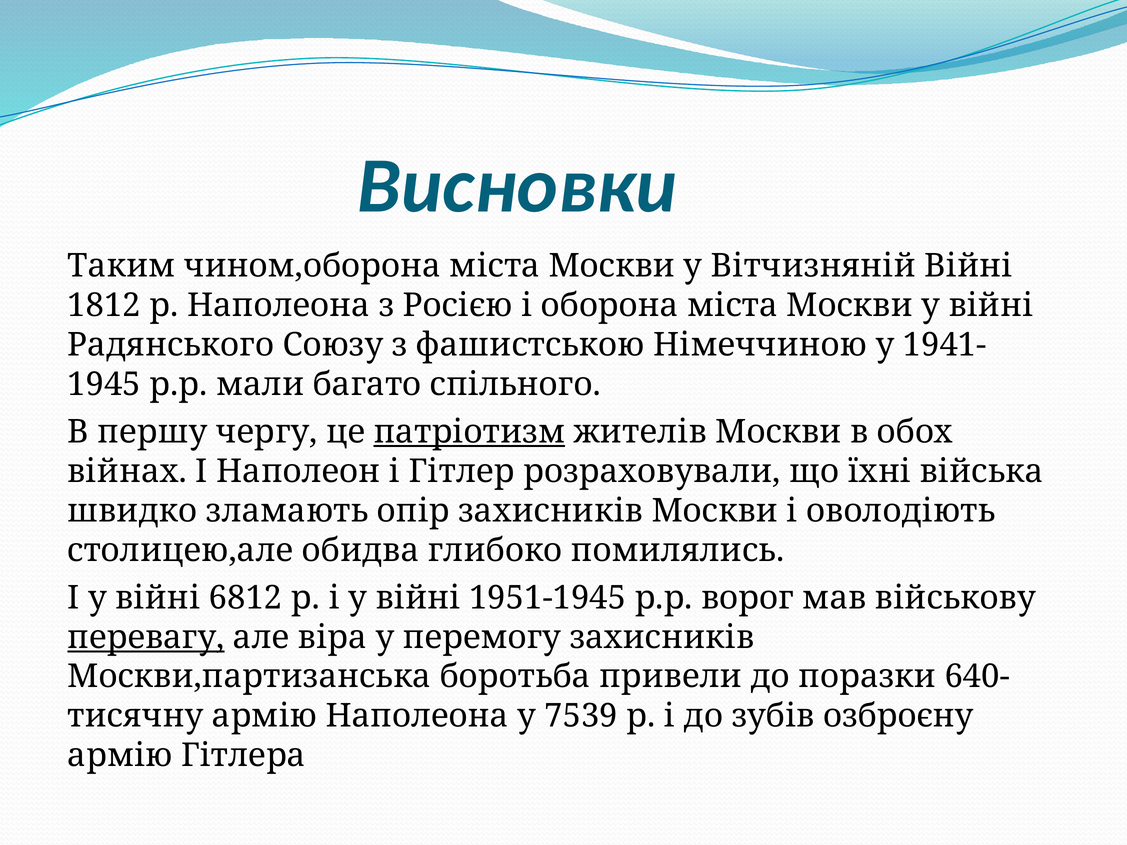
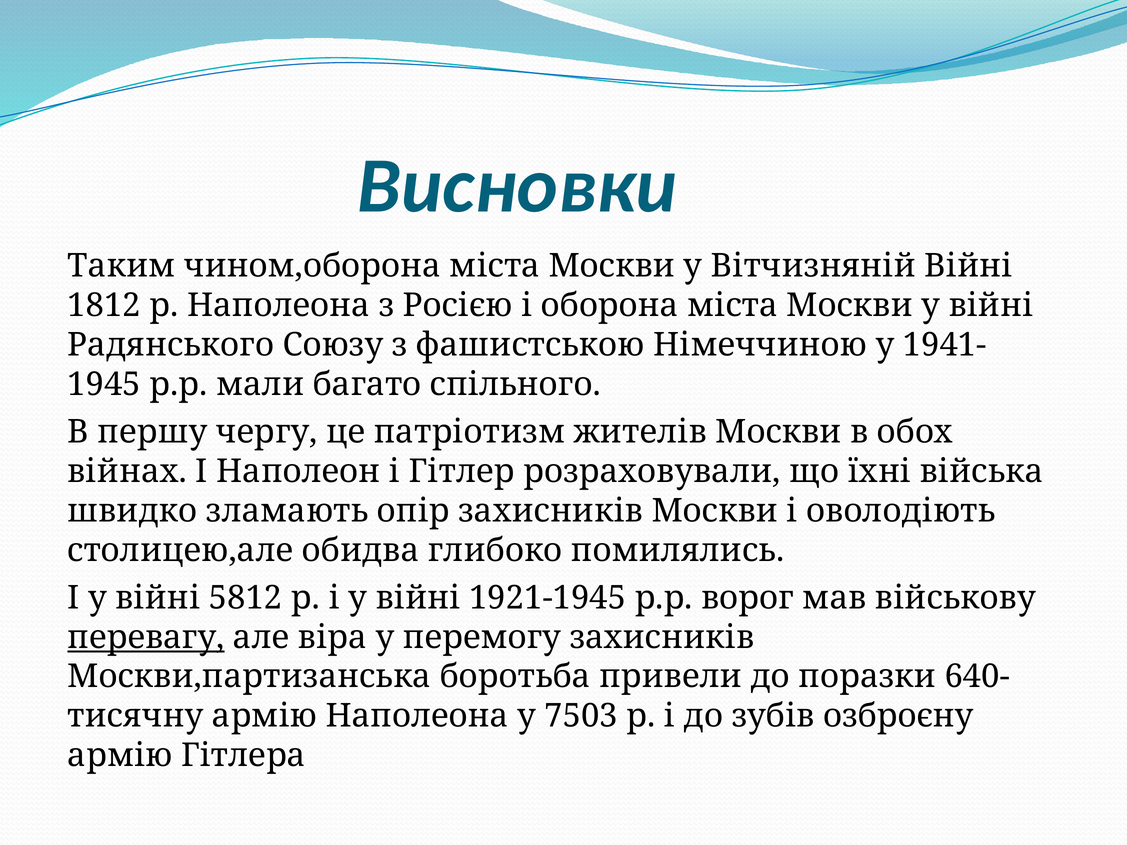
патріотизм underline: present -> none
6812: 6812 -> 5812
1951-1945: 1951-1945 -> 1921-1945
7539: 7539 -> 7503
